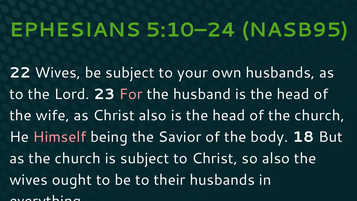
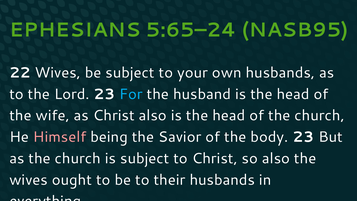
5:10–24: 5:10–24 -> 5:65–24
For colour: pink -> light blue
body 18: 18 -> 23
